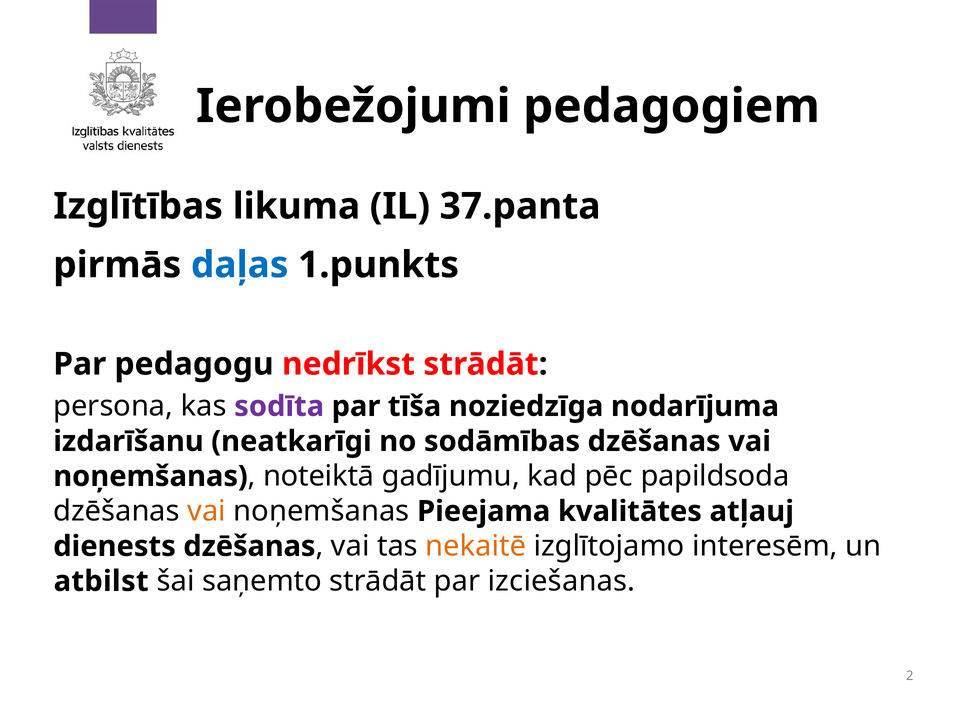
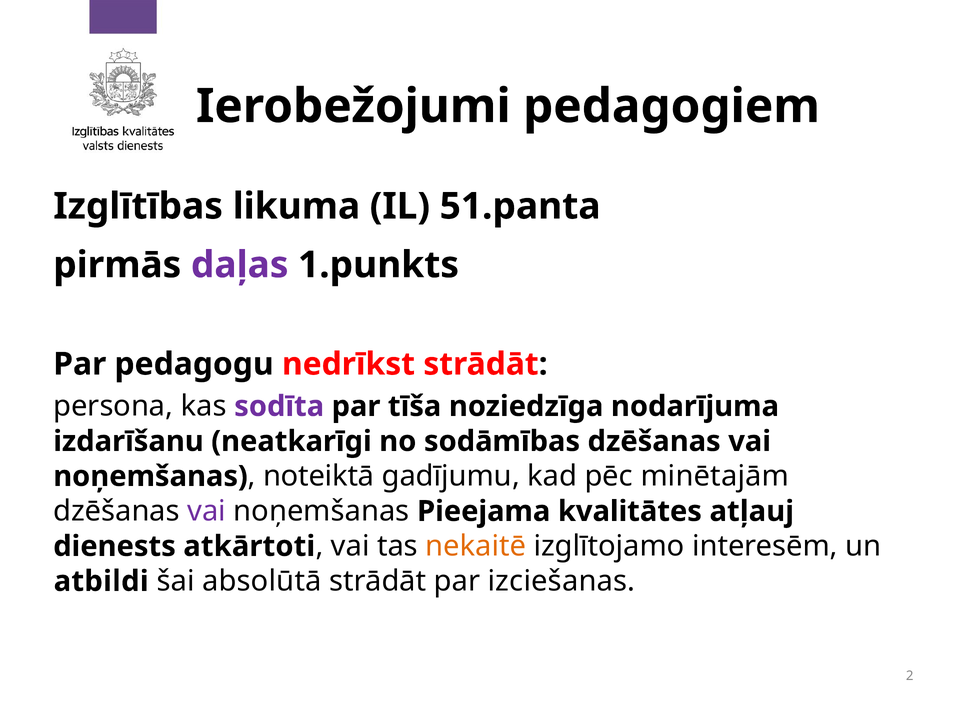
37.panta: 37.panta -> 51.panta
daļas colour: blue -> purple
papildsoda: papildsoda -> minētajām
vai at (207, 511) colour: orange -> purple
dienests dzēšanas: dzēšanas -> atkārtoti
atbilst: atbilst -> atbildi
saņemto: saņemto -> absolūtā
